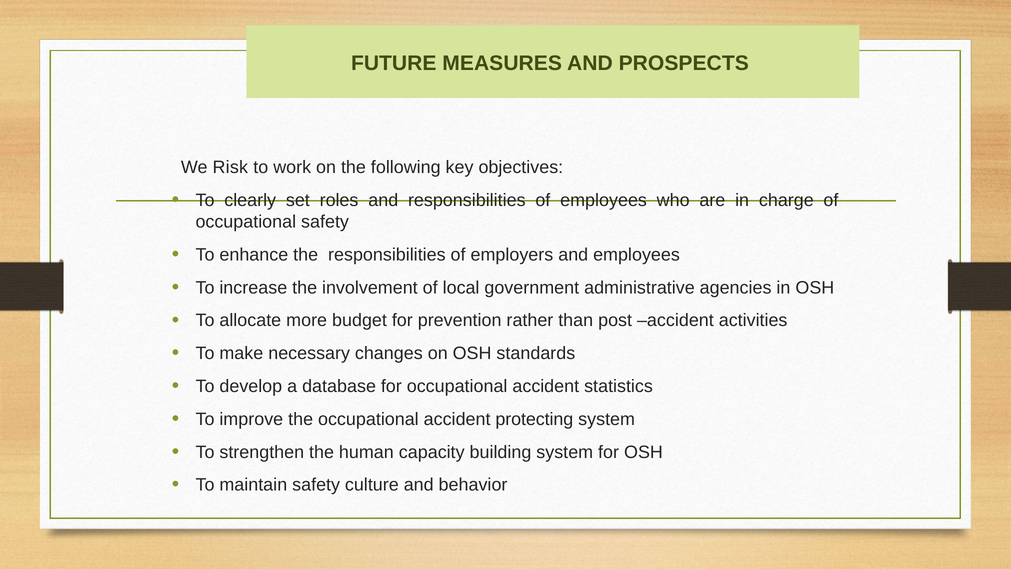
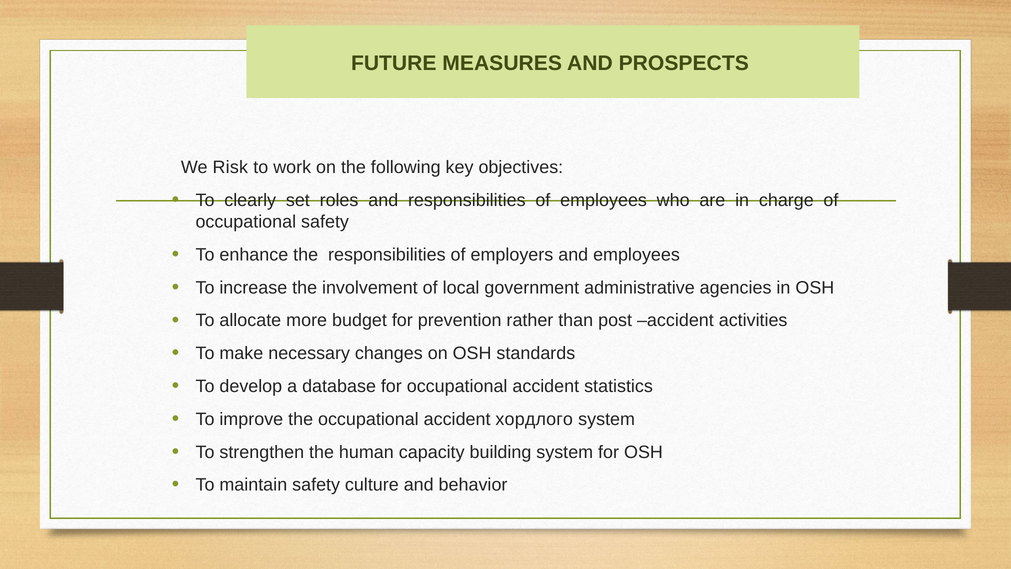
protecting: protecting -> хордлого
